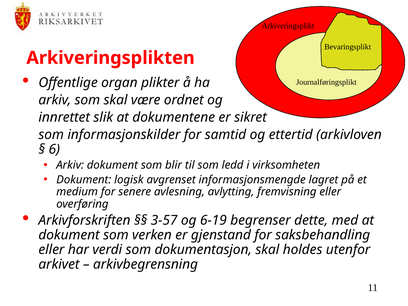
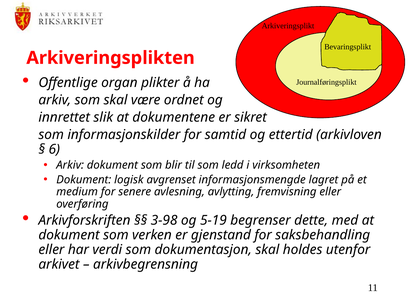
3-57: 3-57 -> 3-98
6-19: 6-19 -> 5-19
